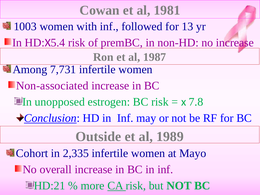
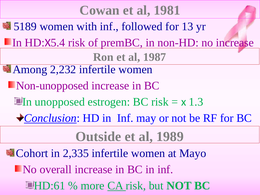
1003: 1003 -> 5189
7,731: 7,731 -> 2,232
Non-associated: Non-associated -> Non-unopposed
7.8: 7.8 -> 1.3
HD:21: HD:21 -> HD:61
